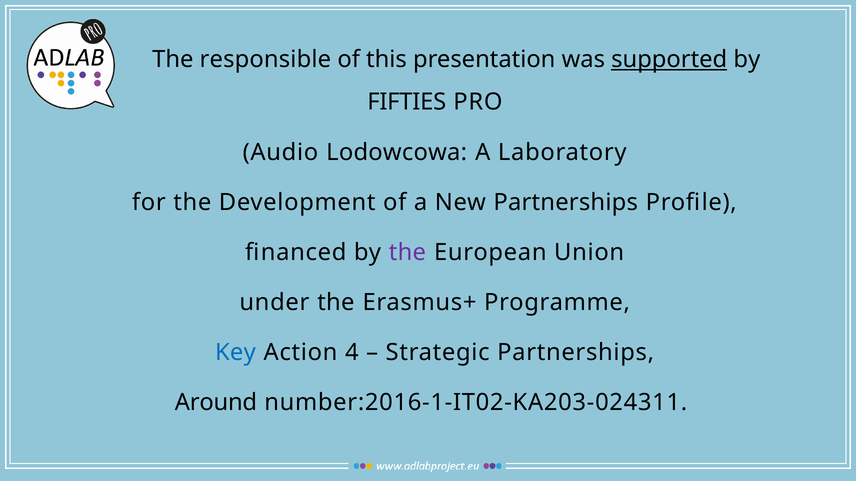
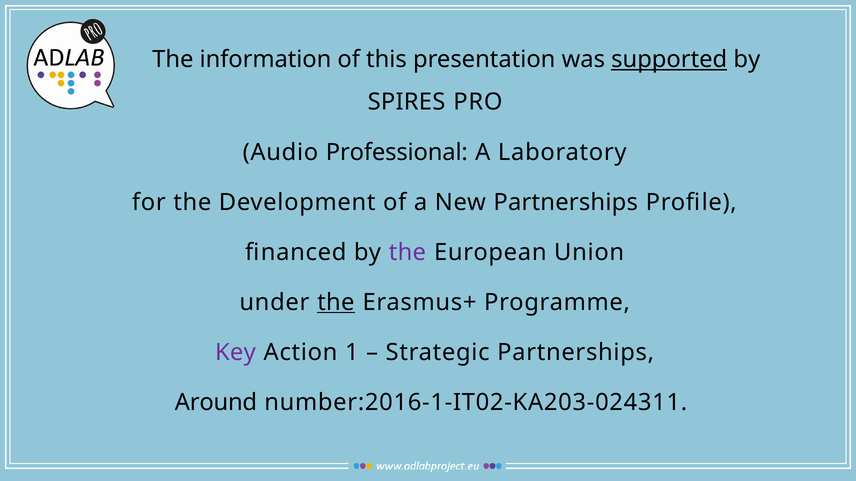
responsible: responsible -> information
FIFTIES: FIFTIES -> SPIRES
Lodowcowa: Lodowcowa -> Professional
the at (336, 303) underline: none -> present
Key colour: blue -> purple
4: 4 -> 1
